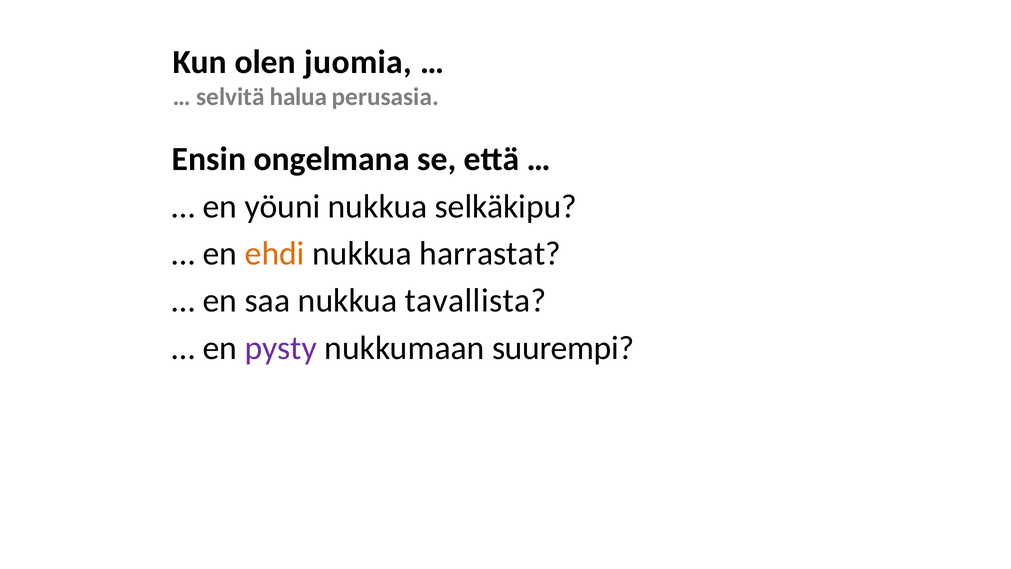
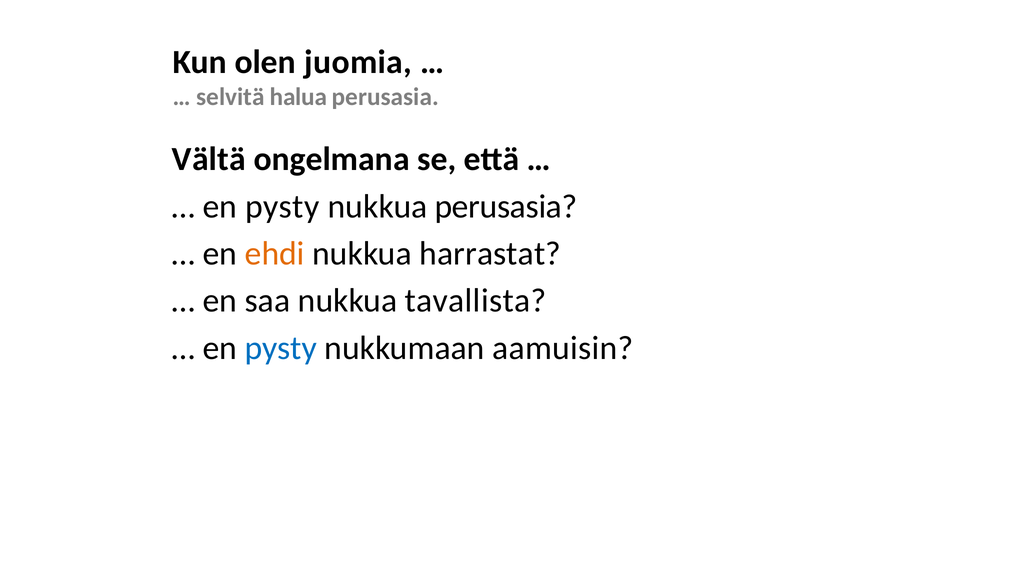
Ensin: Ensin -> Vältä
yöuni at (283, 206): yöuni -> pysty
nukkua selkäkipu: selkäkipu -> perusasia
pysty at (281, 348) colour: purple -> blue
suurempi: suurempi -> aamuisin
